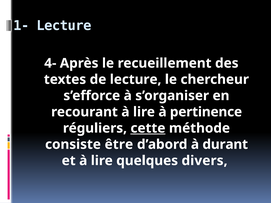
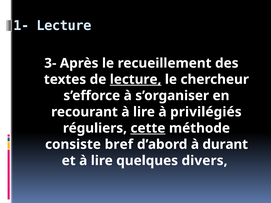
4-: 4- -> 3-
lecture at (136, 80) underline: none -> present
pertinence: pertinence -> privilégiés
être: être -> bref
